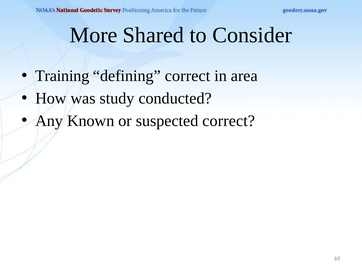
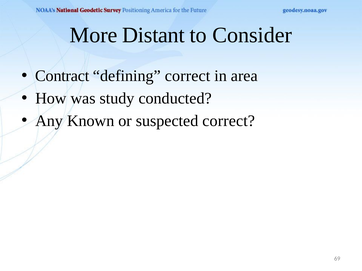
Shared: Shared -> Distant
Training: Training -> Contract
